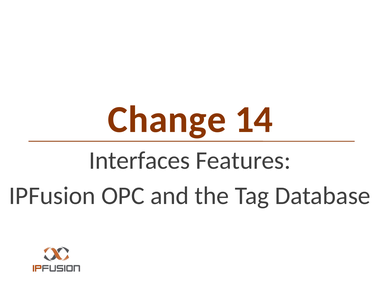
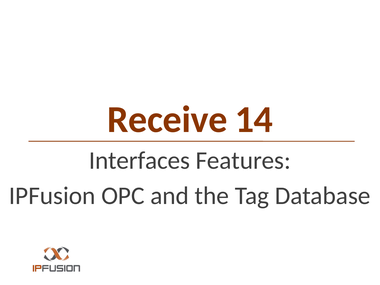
Change: Change -> Receive
